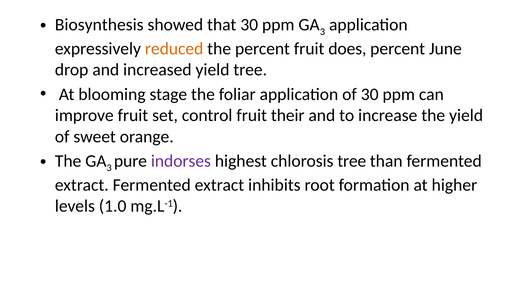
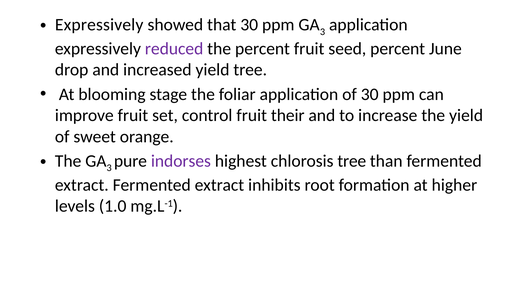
Biosynthesis at (99, 25): Biosynthesis -> Expressively
reduced colour: orange -> purple
does: does -> seed
